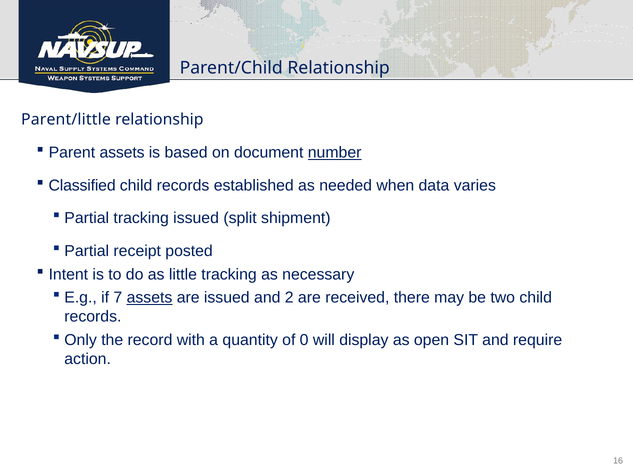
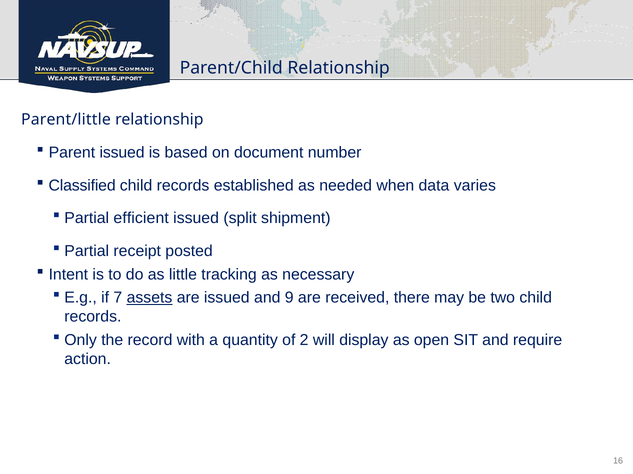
Parent assets: assets -> issued
number underline: present -> none
Partial tracking: tracking -> efficient
2: 2 -> 9
0: 0 -> 2
